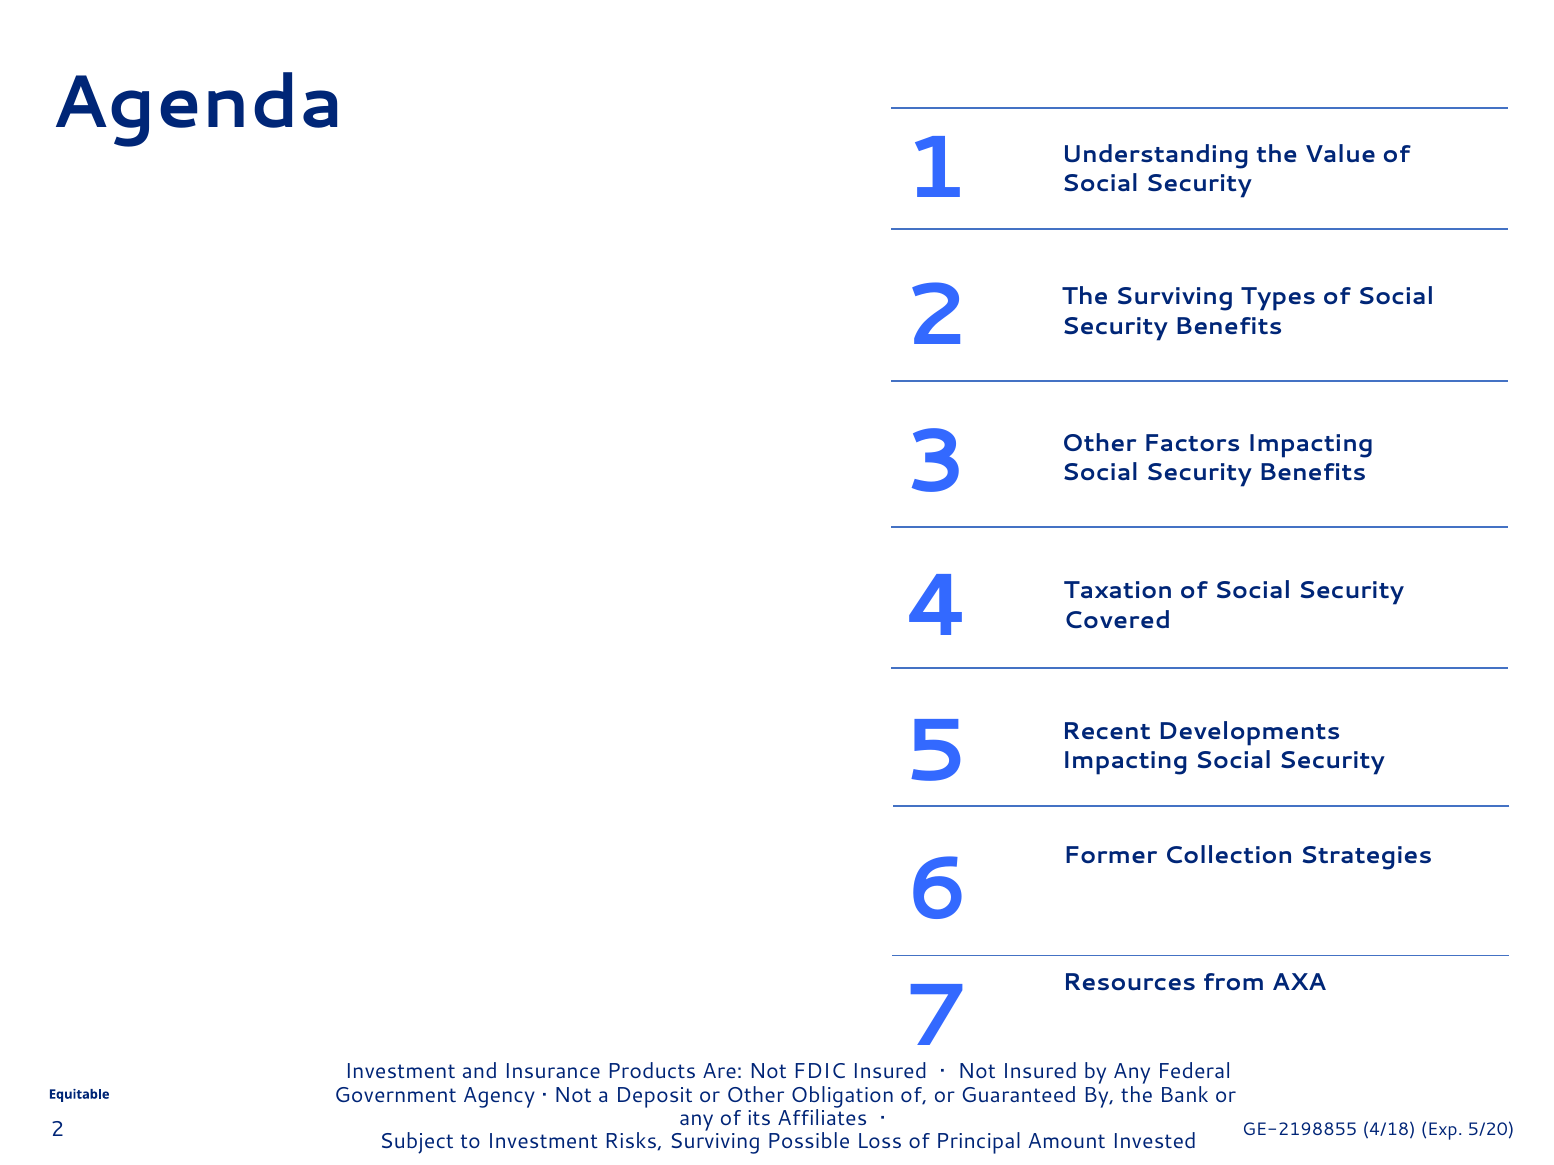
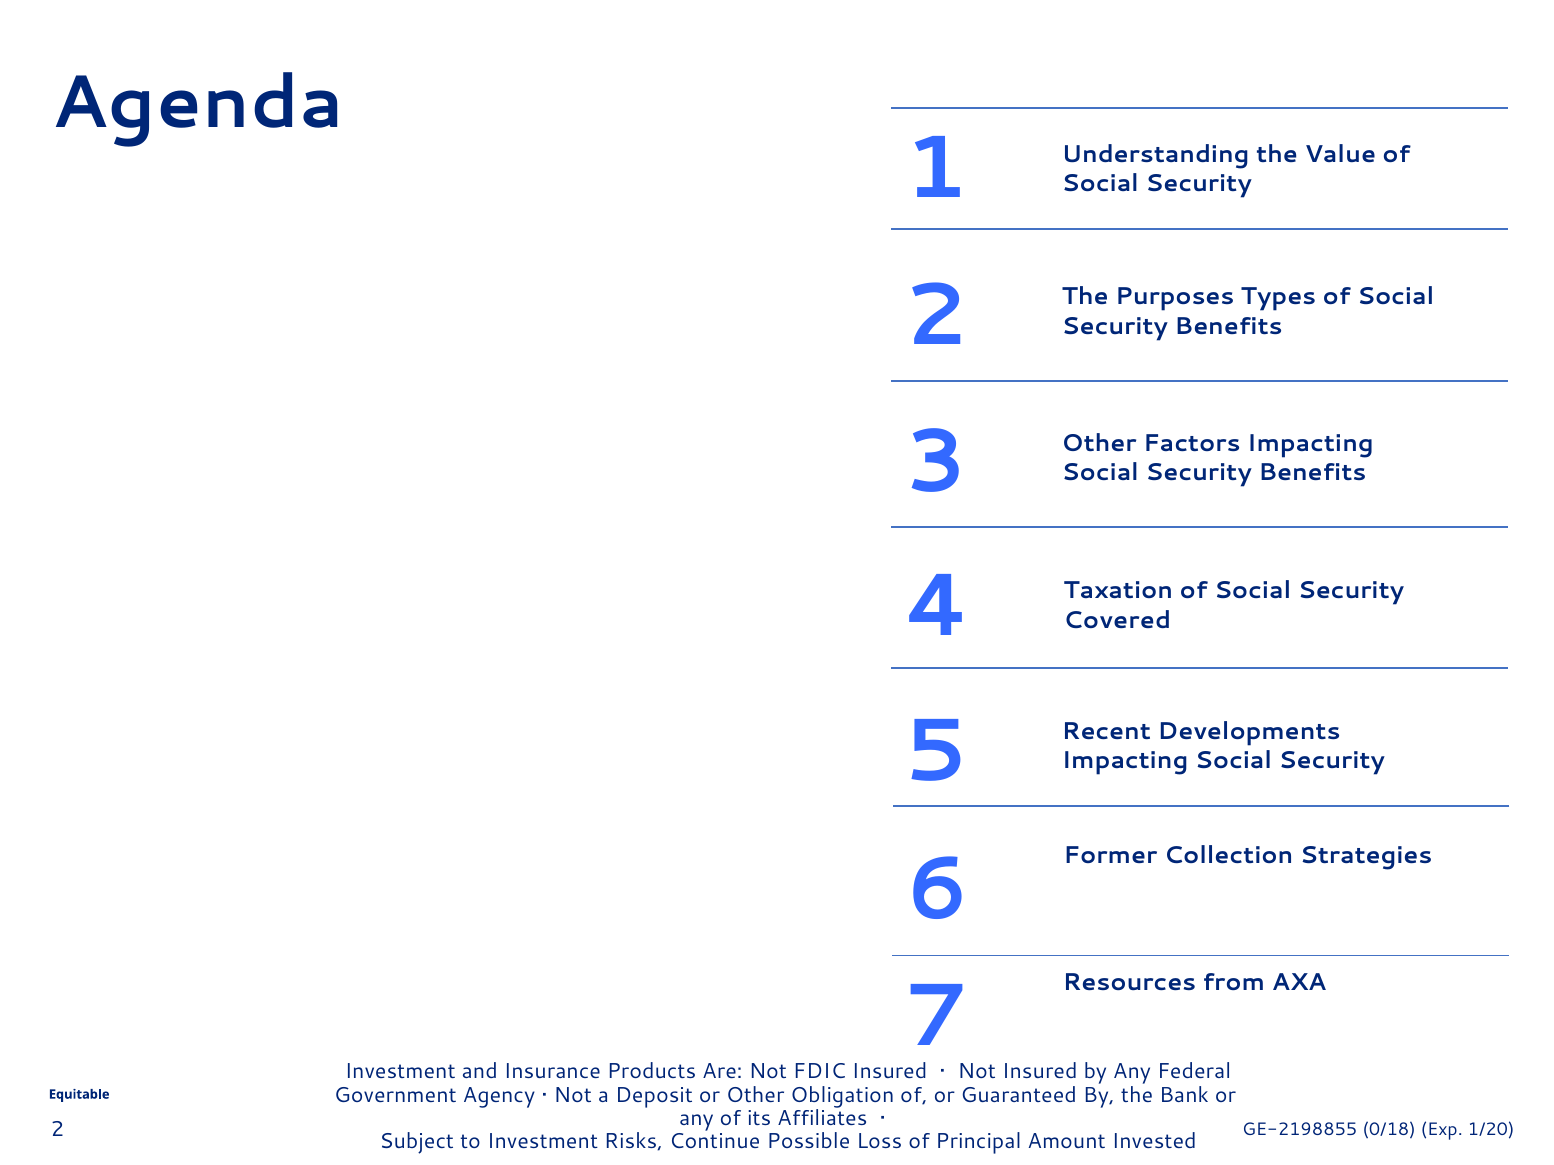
The Surviving: Surviving -> Purposes
4/18: 4/18 -> 0/18
5/20: 5/20 -> 1/20
Risks Surviving: Surviving -> Continue
